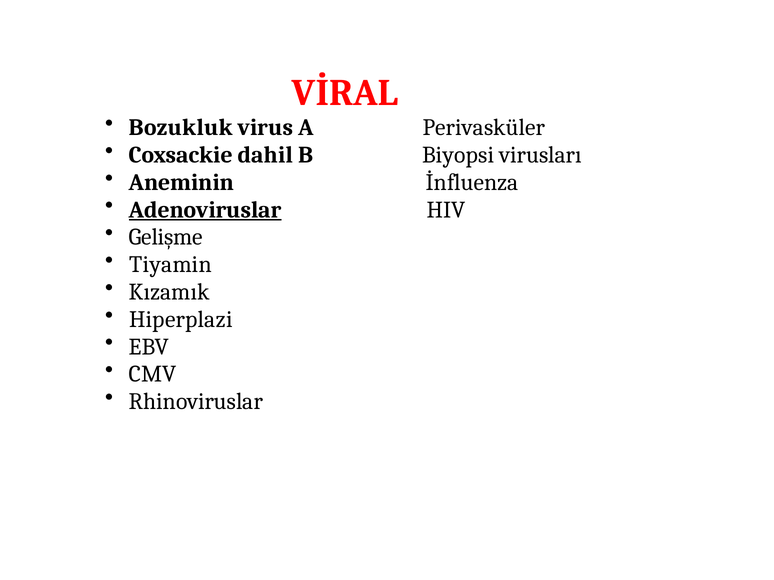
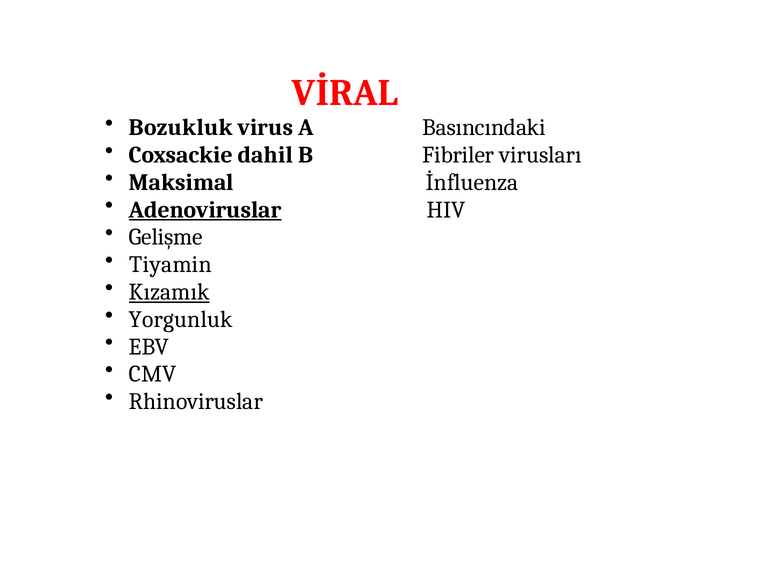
Perivasküler: Perivasküler -> Basıncındaki
Biyopsi: Biyopsi -> Fibriler
Aneminin: Aneminin -> Maksimal
Kızamık underline: none -> present
Hiperplazi: Hiperplazi -> Yorgunluk
